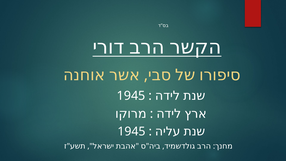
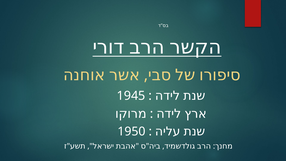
1945 at (132, 131): 1945 -> 1950
